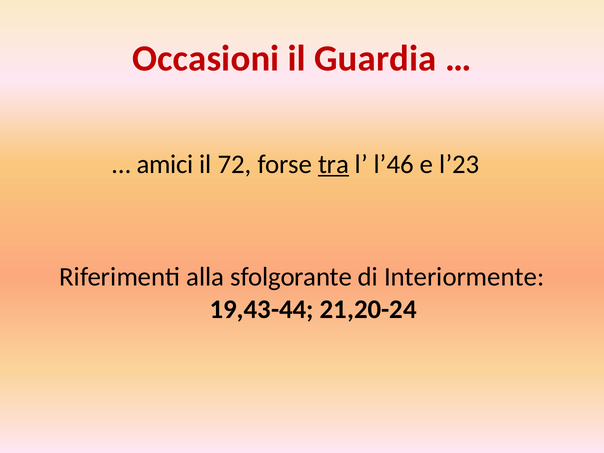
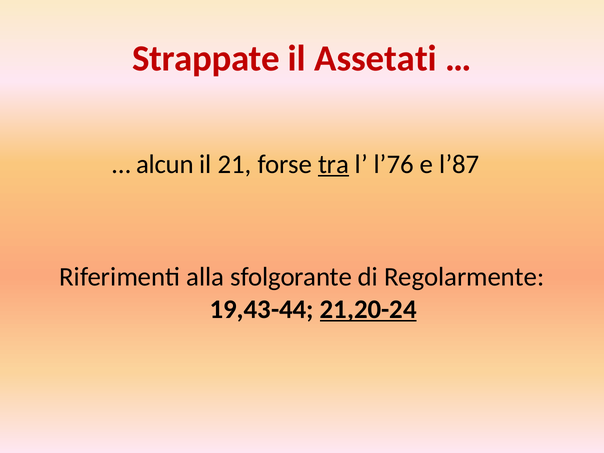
Occasioni: Occasioni -> Strappate
Guardia: Guardia -> Assetati
amici: amici -> alcun
72: 72 -> 21
l’46: l’46 -> l’76
l’23: l’23 -> l’87
Interiormente: Interiormente -> Regolarmente
21,20-24 underline: none -> present
